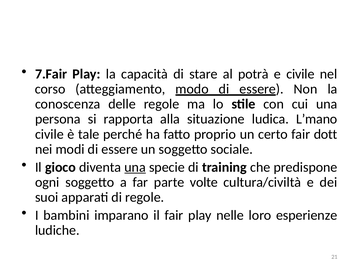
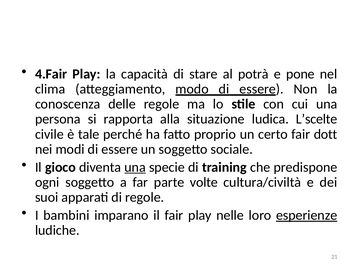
7.Fair: 7.Fair -> 4.Fair
e civile: civile -> pone
corso: corso -> clima
L’mano: L’mano -> L’scelte
esperienze underline: none -> present
